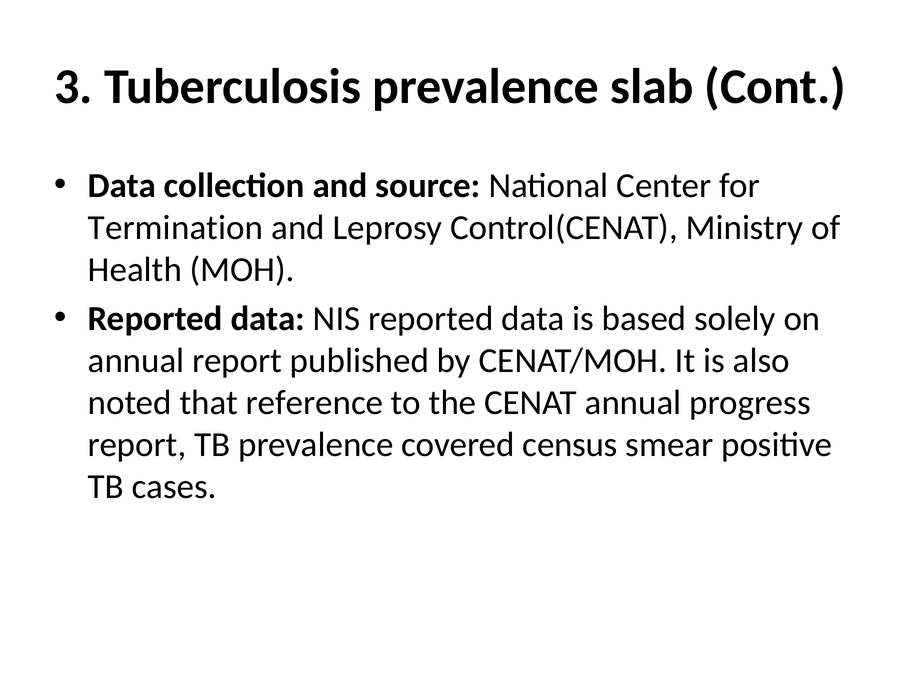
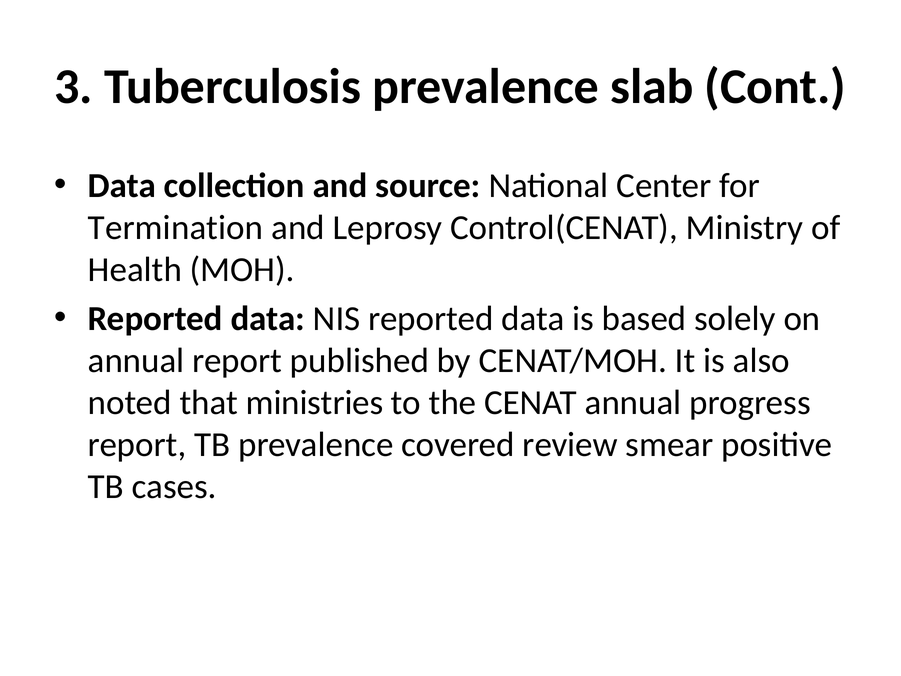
reference: reference -> ministries
census: census -> review
